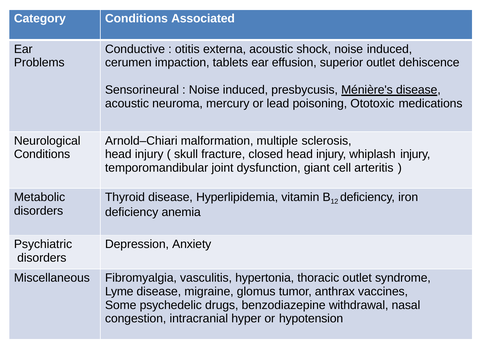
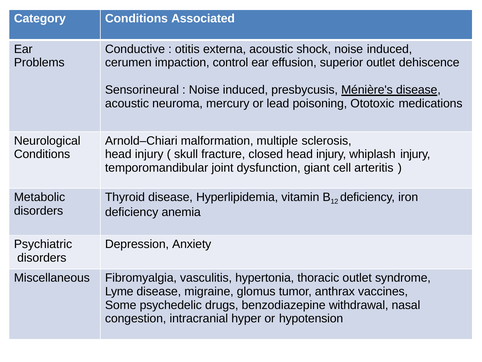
tablets: tablets -> control
